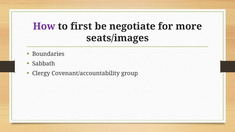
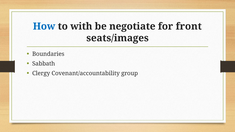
How colour: purple -> blue
first: first -> with
more: more -> front
